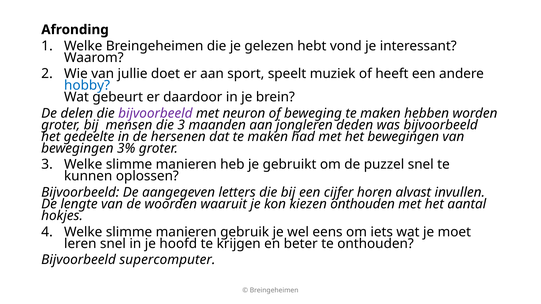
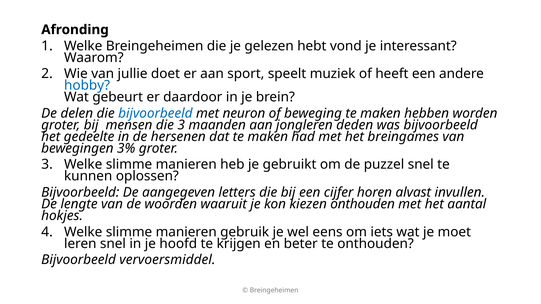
bijvoorbeeld at (155, 113) colour: purple -> blue
het bewegingen: bewegingen -> breingames
supercomputer: supercomputer -> vervoersmiddel
